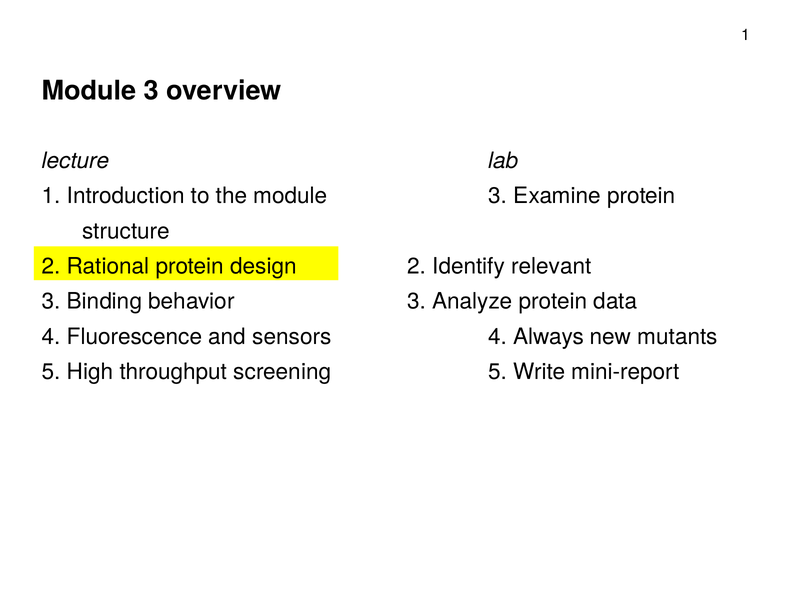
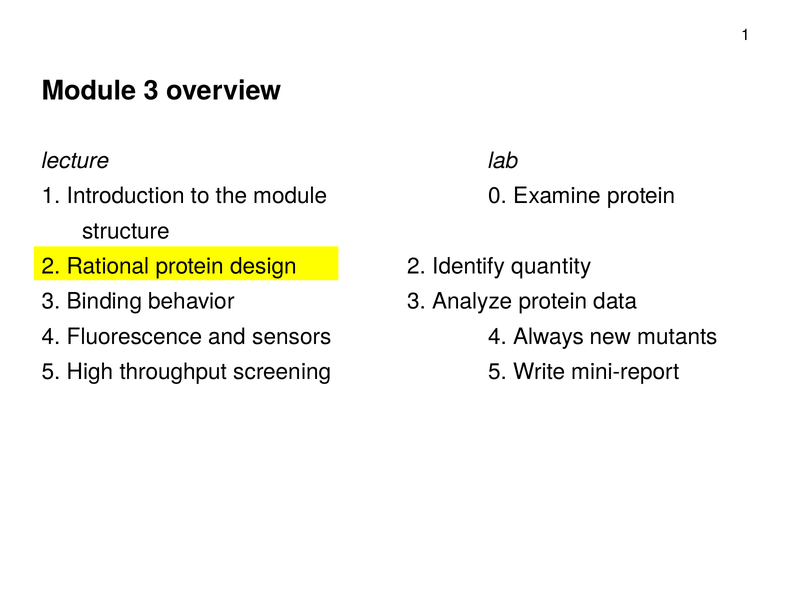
the module 3: 3 -> 0
relevant: relevant -> quantity
